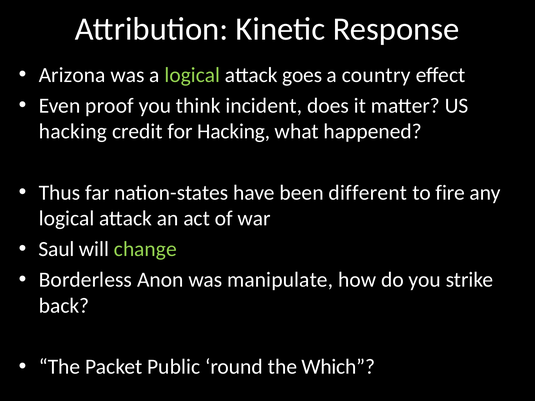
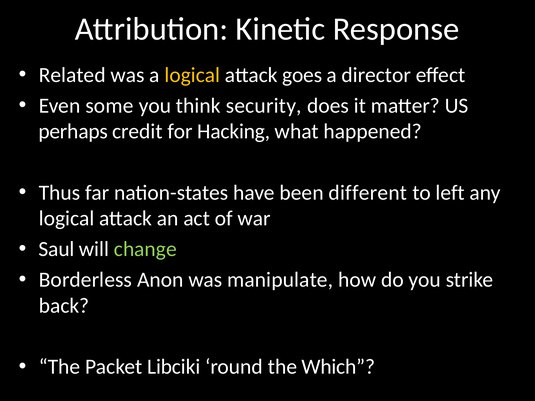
Arizona: Arizona -> Related
logical at (192, 75) colour: light green -> yellow
country: country -> director
proof: proof -> some
incident: incident -> security
hacking at (73, 132): hacking -> perhaps
fire: fire -> left
Public: Public -> Libciki
